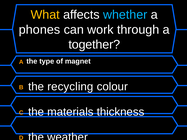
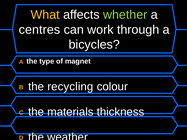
whether colour: light blue -> light green
phones: phones -> centres
together: together -> bicycles
